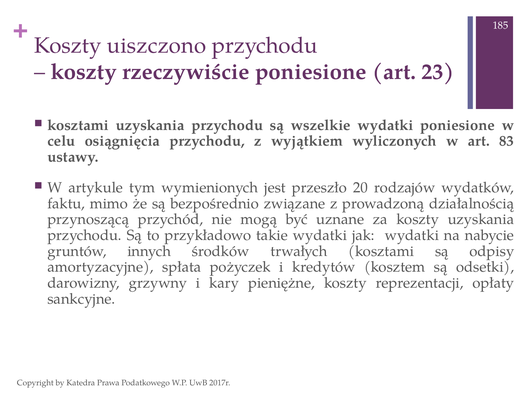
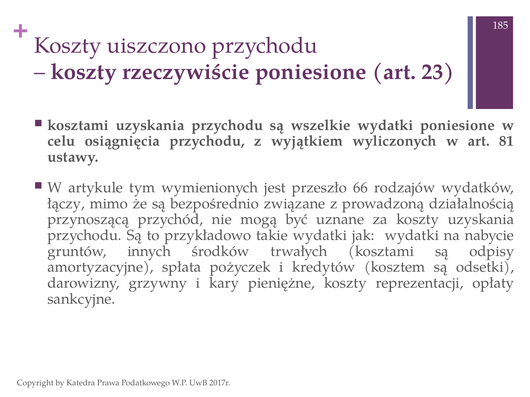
83: 83 -> 81
20: 20 -> 66
faktu: faktu -> łączy
